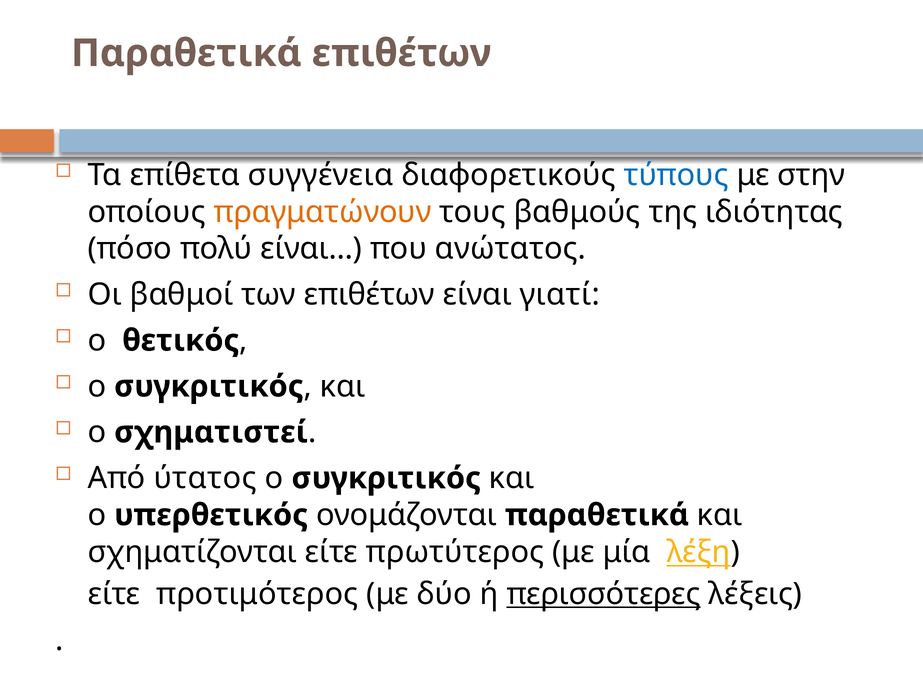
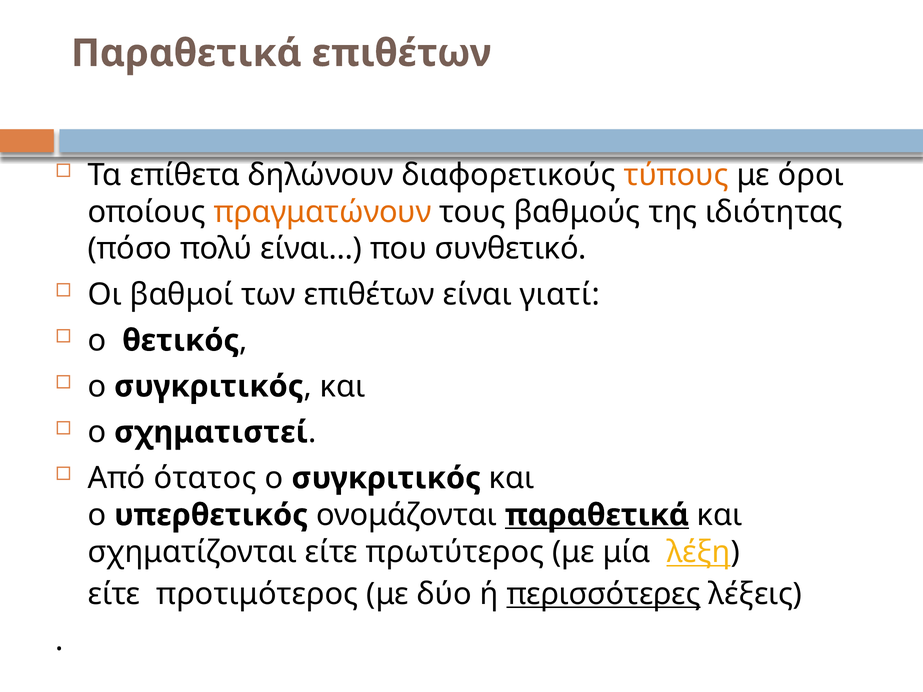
συγγένεια: συγγένεια -> δηλώνουν
τύπους colour: blue -> orange
στην: στην -> όροι
ανώτατος: ανώτατος -> συνθετικό
ύτατος: ύτατος -> ότατος
παραθετικά at (597, 515) underline: none -> present
